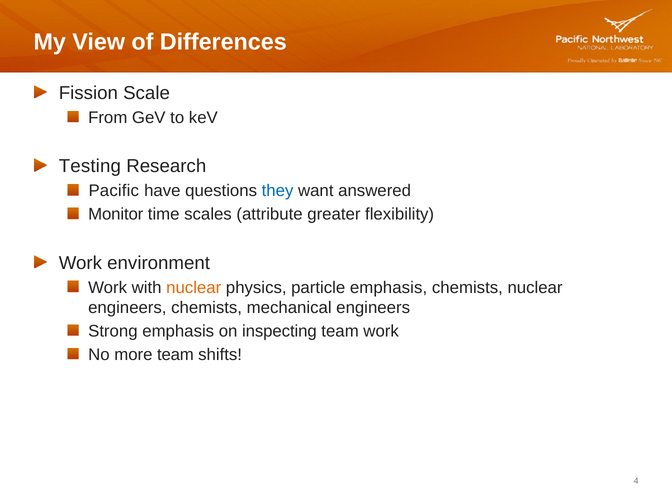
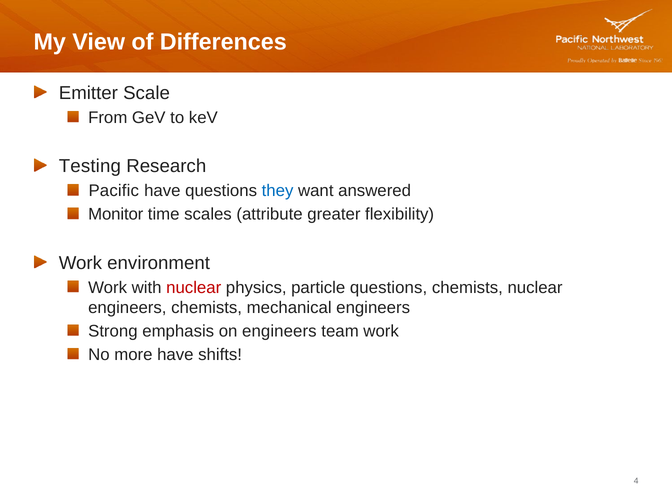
Fission: Fission -> Emitter
nuclear at (194, 288) colour: orange -> red
particle emphasis: emphasis -> questions
on inspecting: inspecting -> engineers
more team: team -> have
